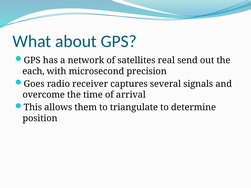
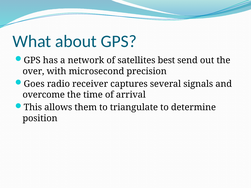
real: real -> best
each: each -> over
